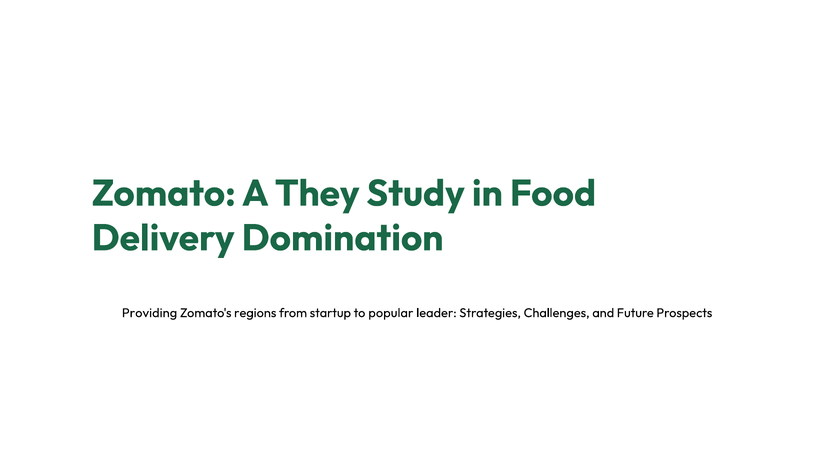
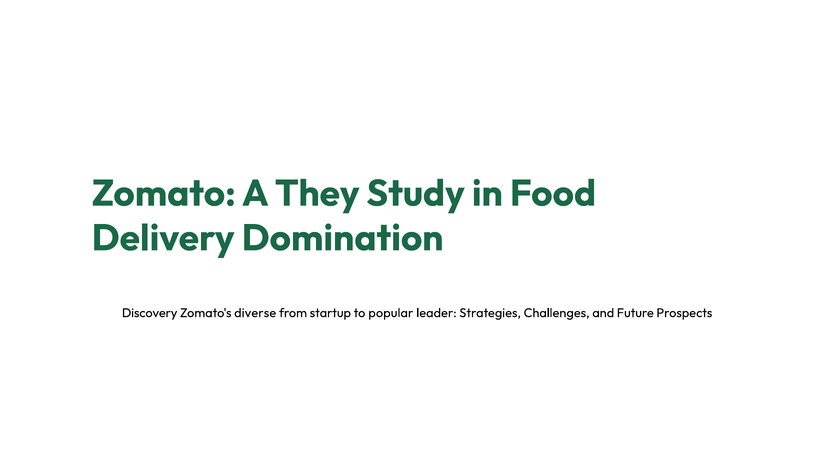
Providing: Providing -> Discovery
regions: regions -> diverse
